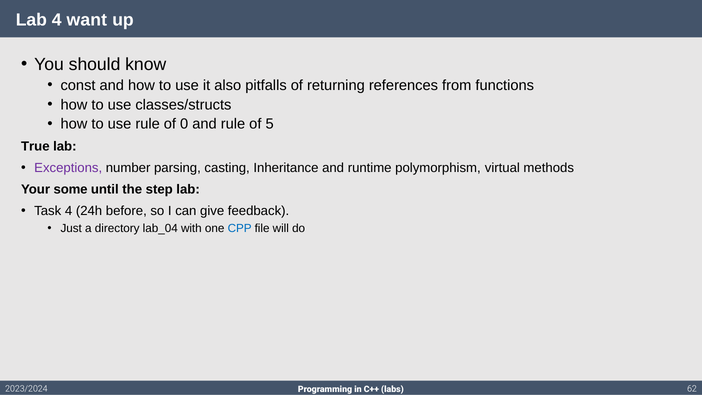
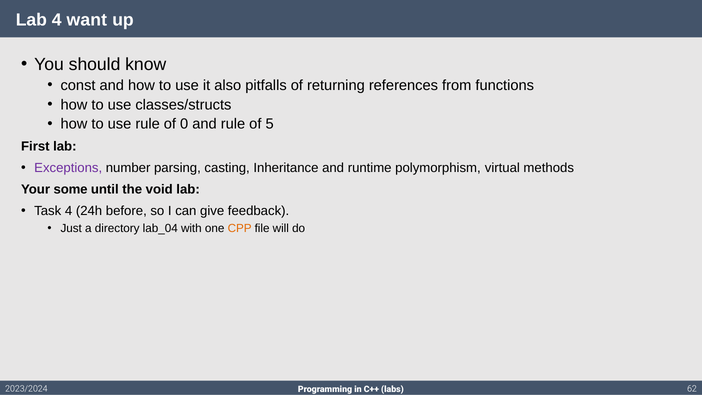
True: True -> First
step: step -> void
CPP colour: blue -> orange
